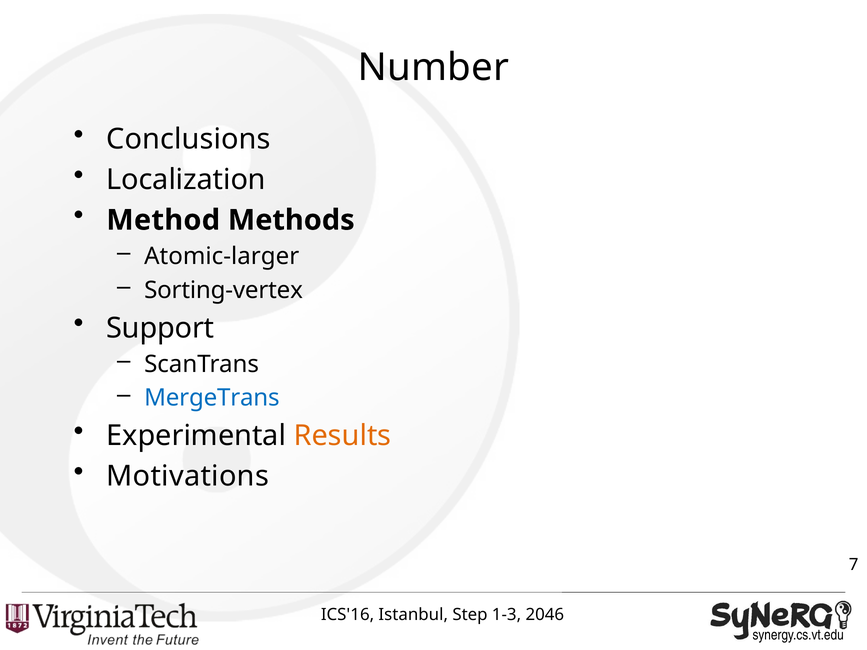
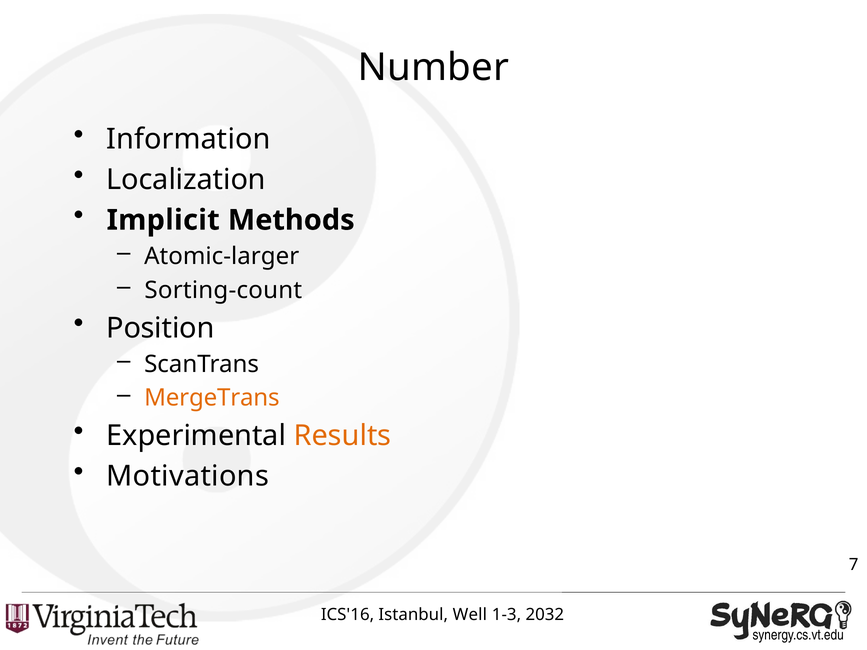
Conclusions: Conclusions -> Information
Method: Method -> Implicit
Sorting-vertex: Sorting-vertex -> Sorting-count
Support: Support -> Position
MergeTrans colour: blue -> orange
Step: Step -> Well
2046: 2046 -> 2032
